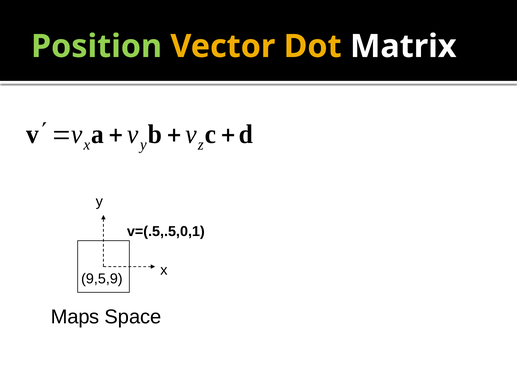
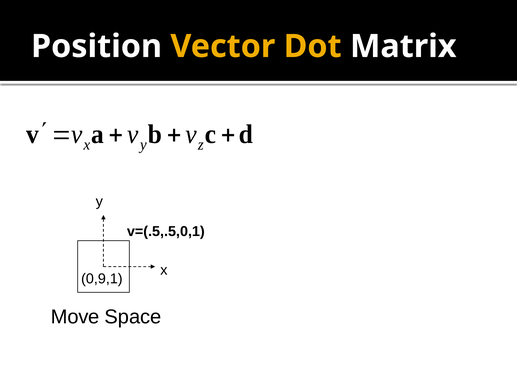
Position colour: light green -> white
9,5,9: 9,5,9 -> 0,9,1
Maps: Maps -> Move
